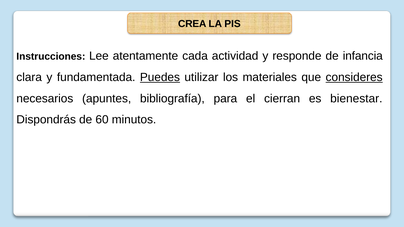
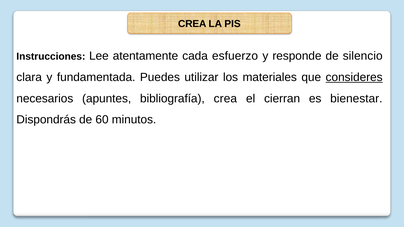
actividad: actividad -> esfuerzo
infancia: infancia -> silencio
Puedes underline: present -> none
bibliografía para: para -> crea
